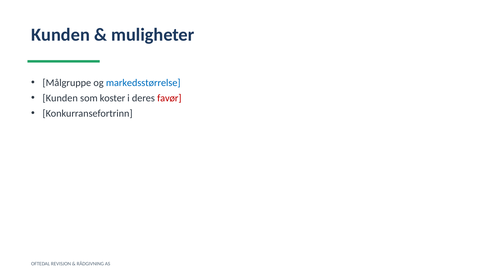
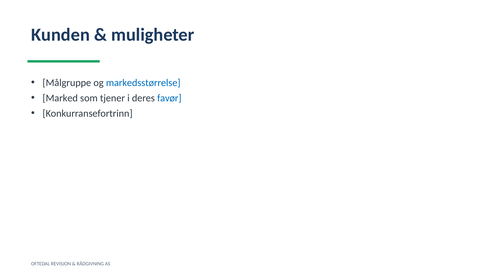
Kunden at (60, 98): Kunden -> Marked
koster: koster -> tjener
favør colour: red -> blue
